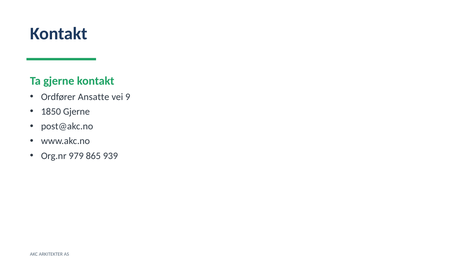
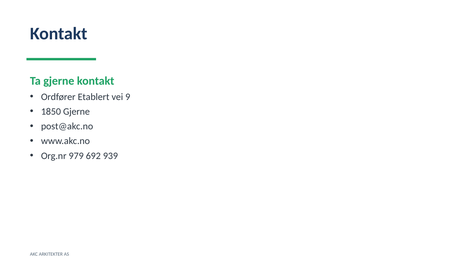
Ansatte: Ansatte -> Etablert
865: 865 -> 692
